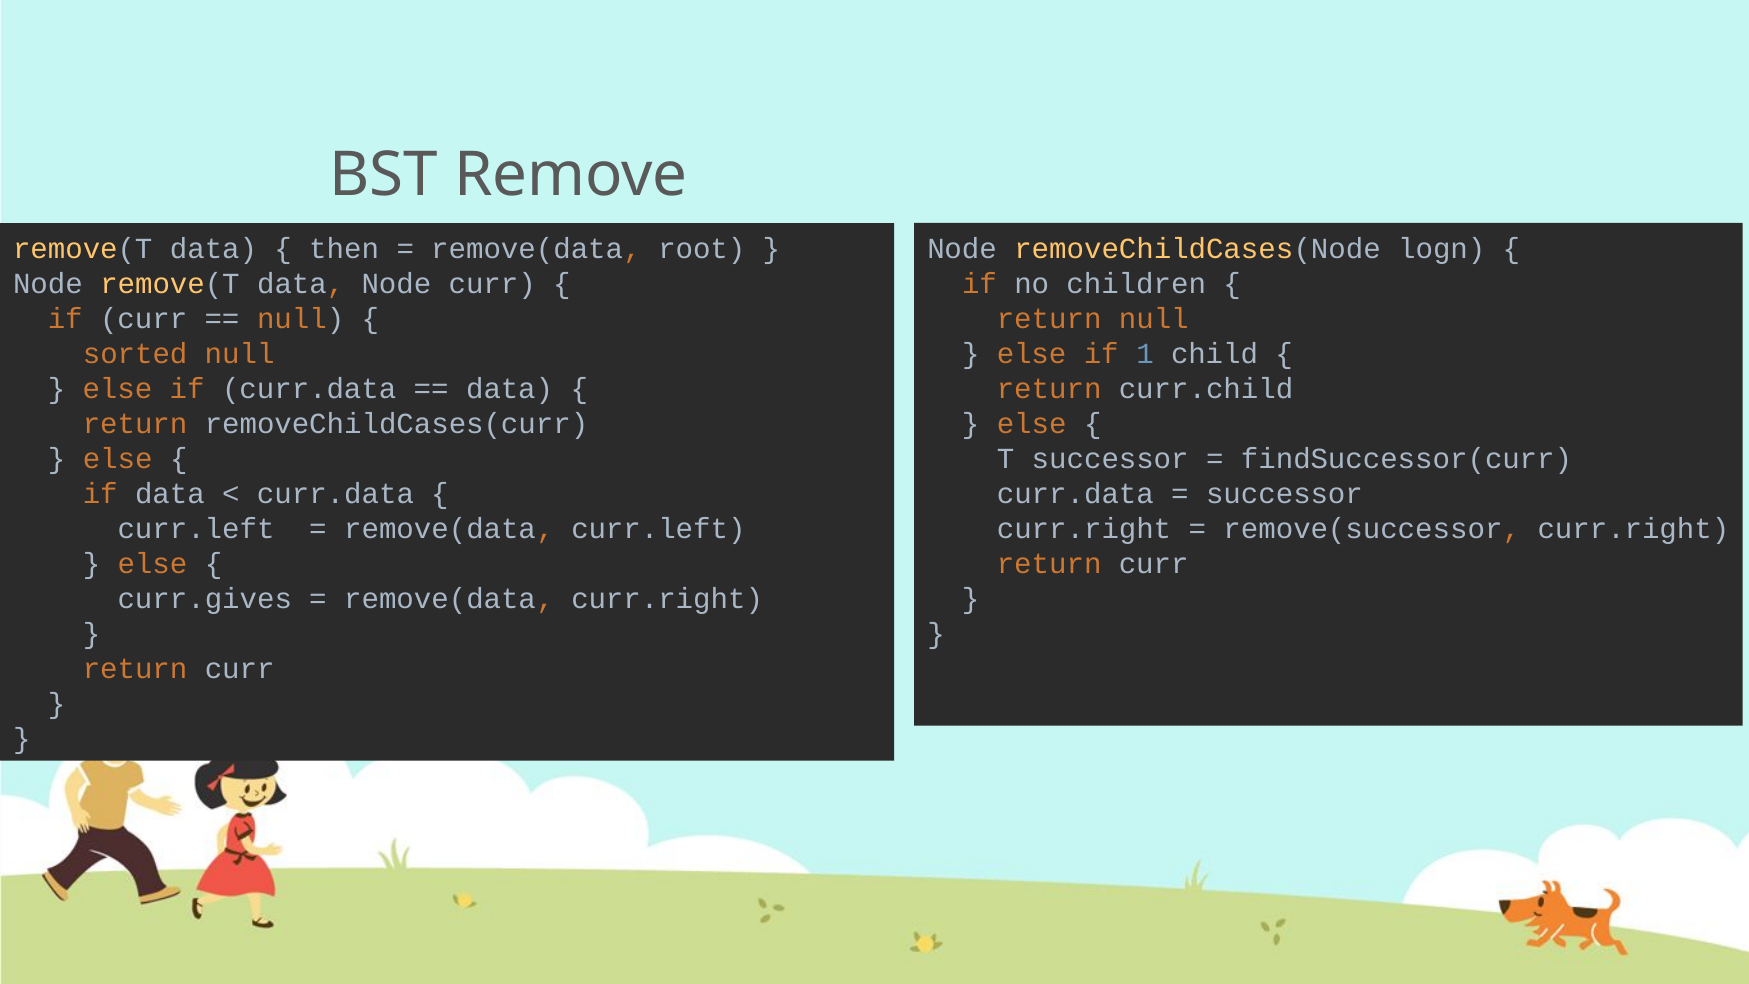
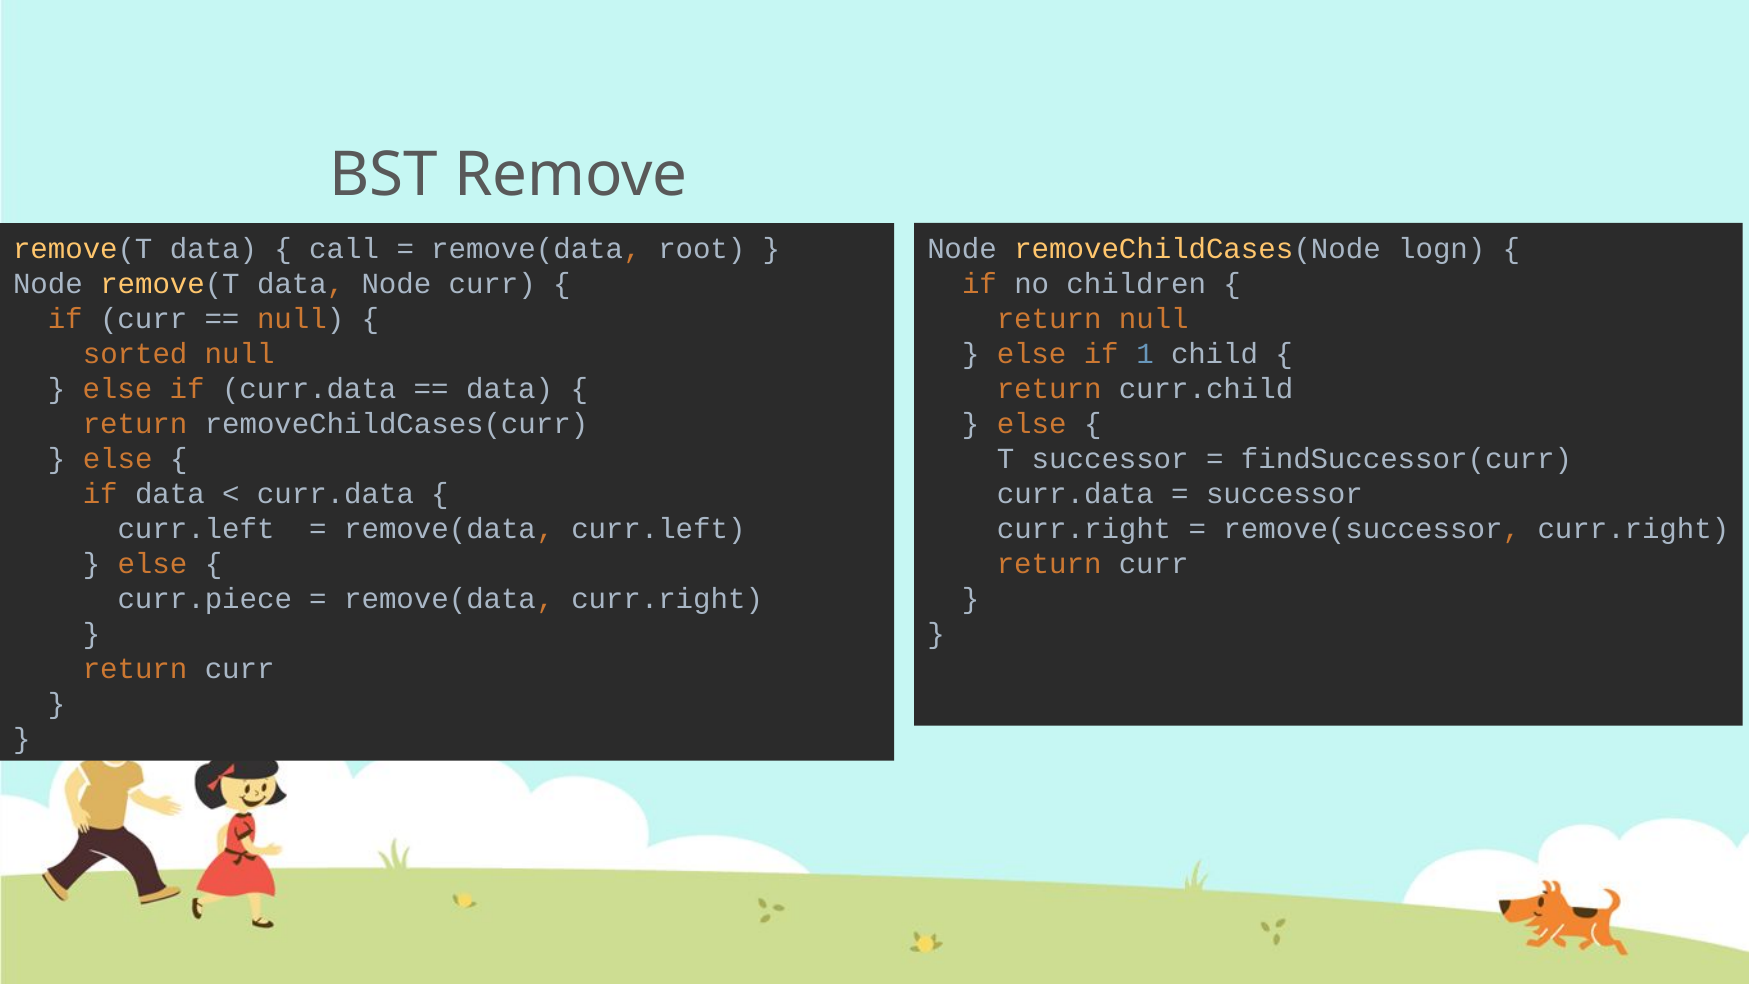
then: then -> call
curr.gives: curr.gives -> curr.piece
